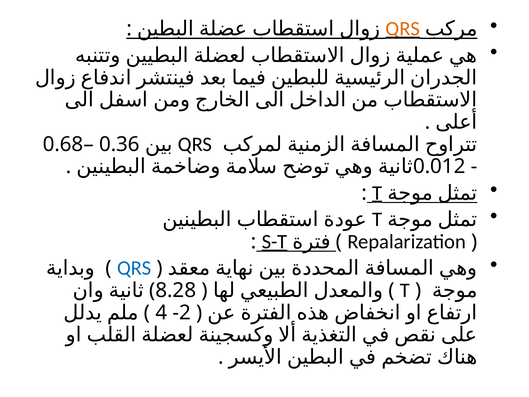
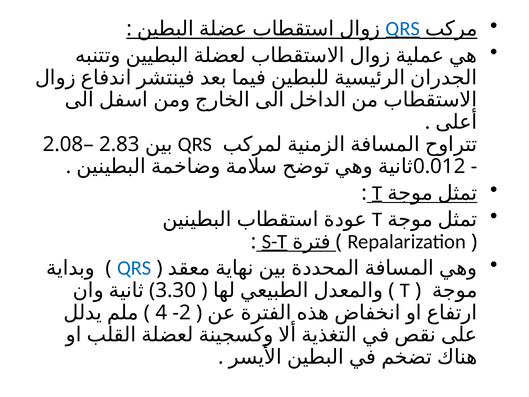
QRS at (403, 29) colour: orange -> blue
0.68: 0.68 -> 2.08
0.36: 0.36 -> 2.83
8.28: 8.28 -> 3.30
